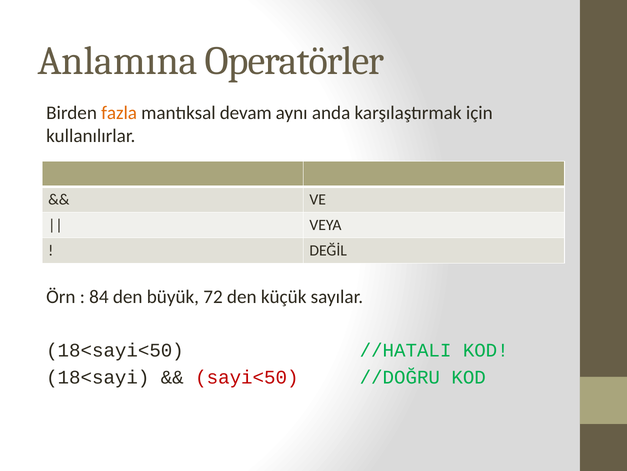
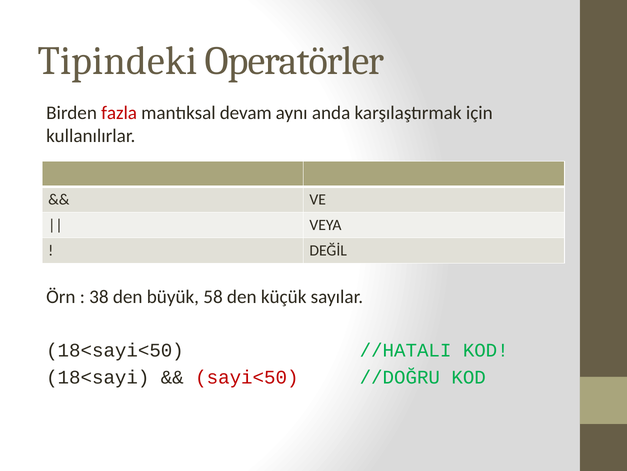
Anlamına: Anlamına -> Tipindeki
fazla colour: orange -> red
84: 84 -> 38
72: 72 -> 58
